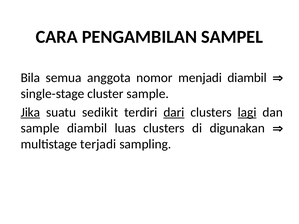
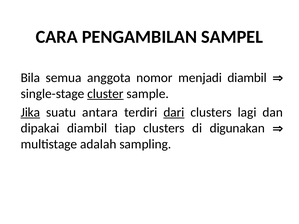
cluster underline: none -> present
sedikit: sedikit -> antara
lagi underline: present -> none
sample at (40, 128): sample -> dipakai
luas: luas -> tiap
terjadi: terjadi -> adalah
